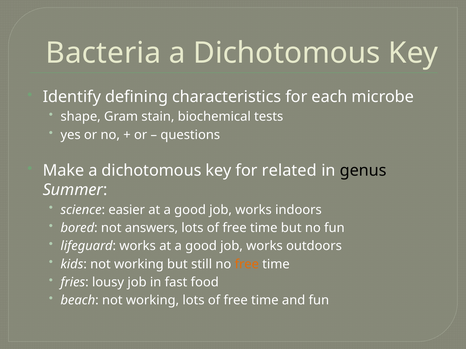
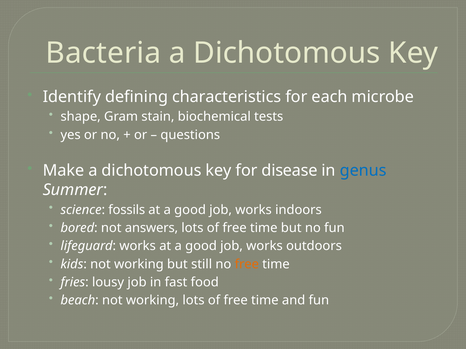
related: related -> disease
genus colour: black -> blue
easier: easier -> fossils
